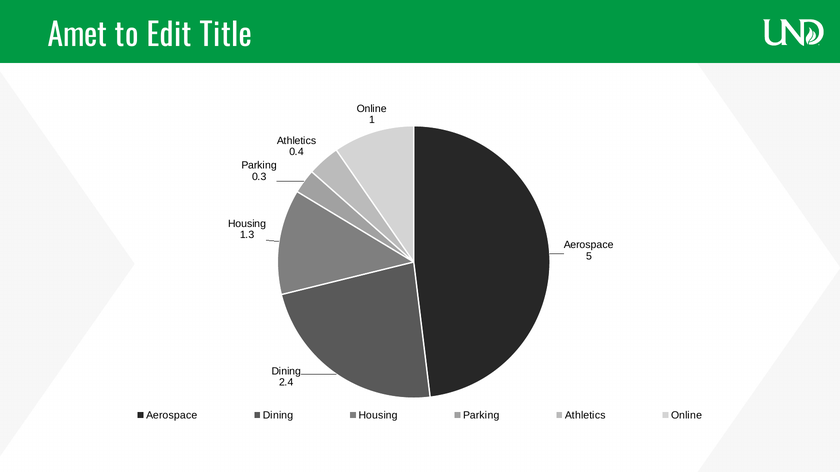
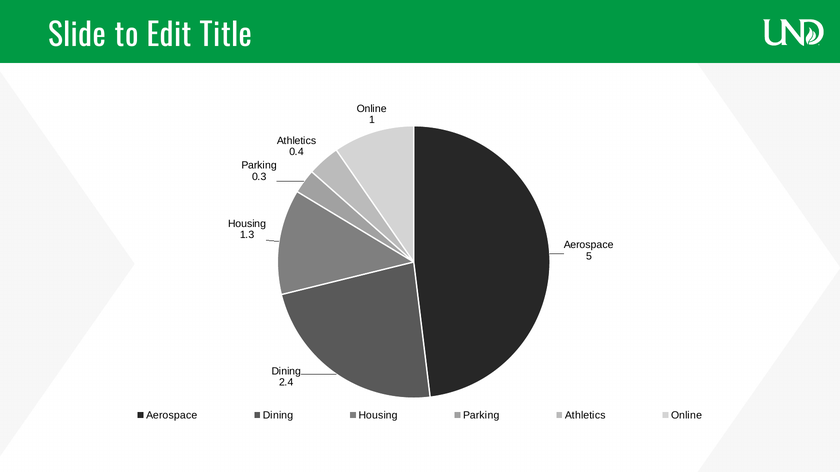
Amet: Amet -> Slide
